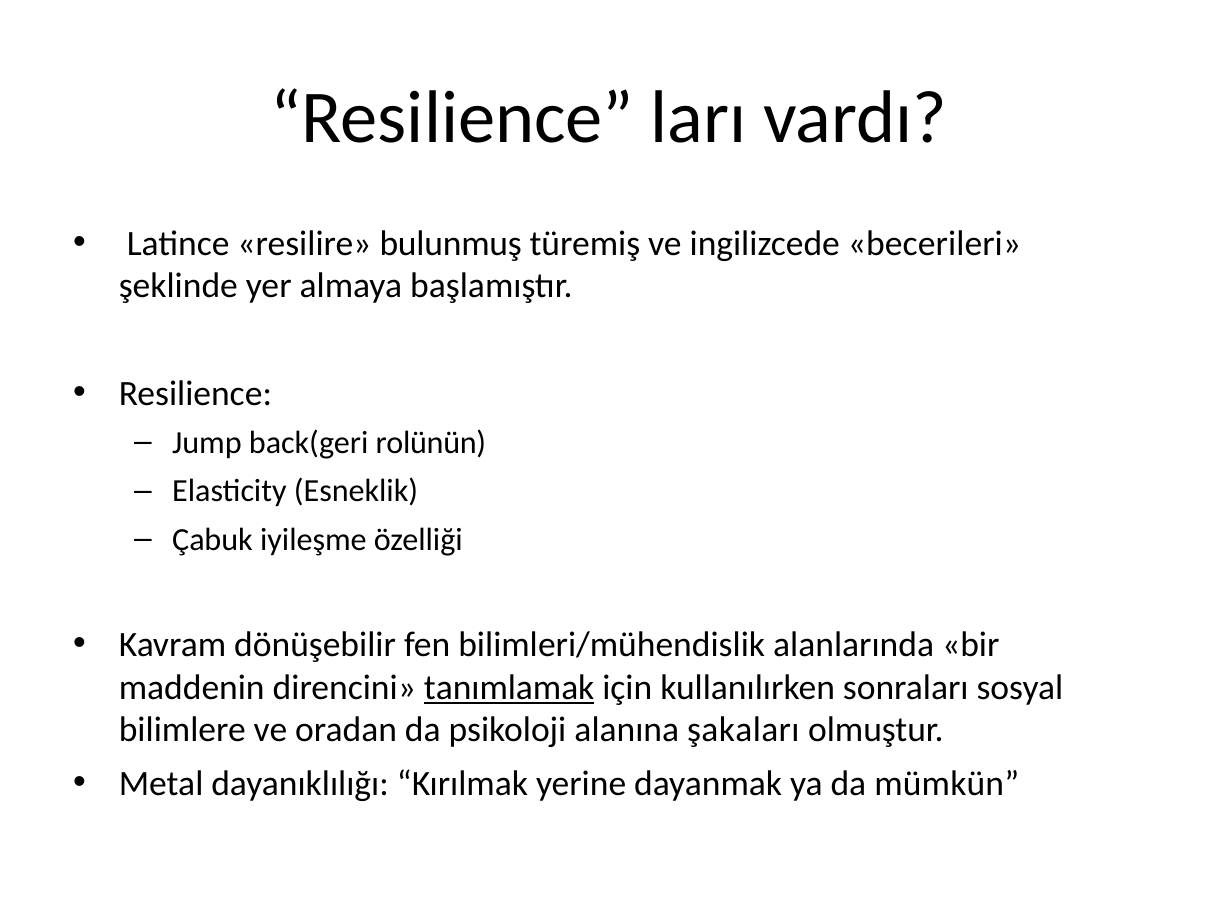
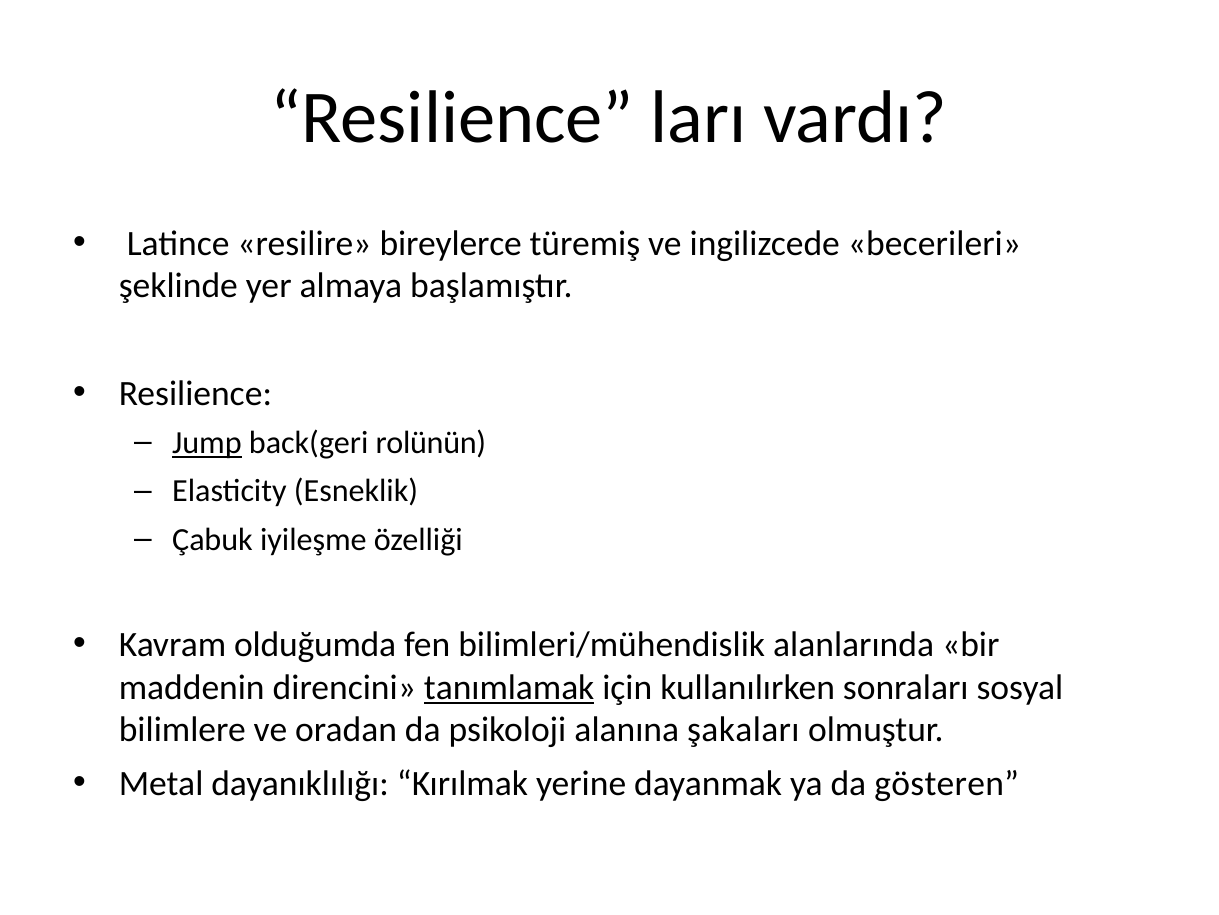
bulunmuş: bulunmuş -> bireylerce
Jump underline: none -> present
dönüşebilir: dönüşebilir -> olduğumda
mümkün: mümkün -> gösteren
